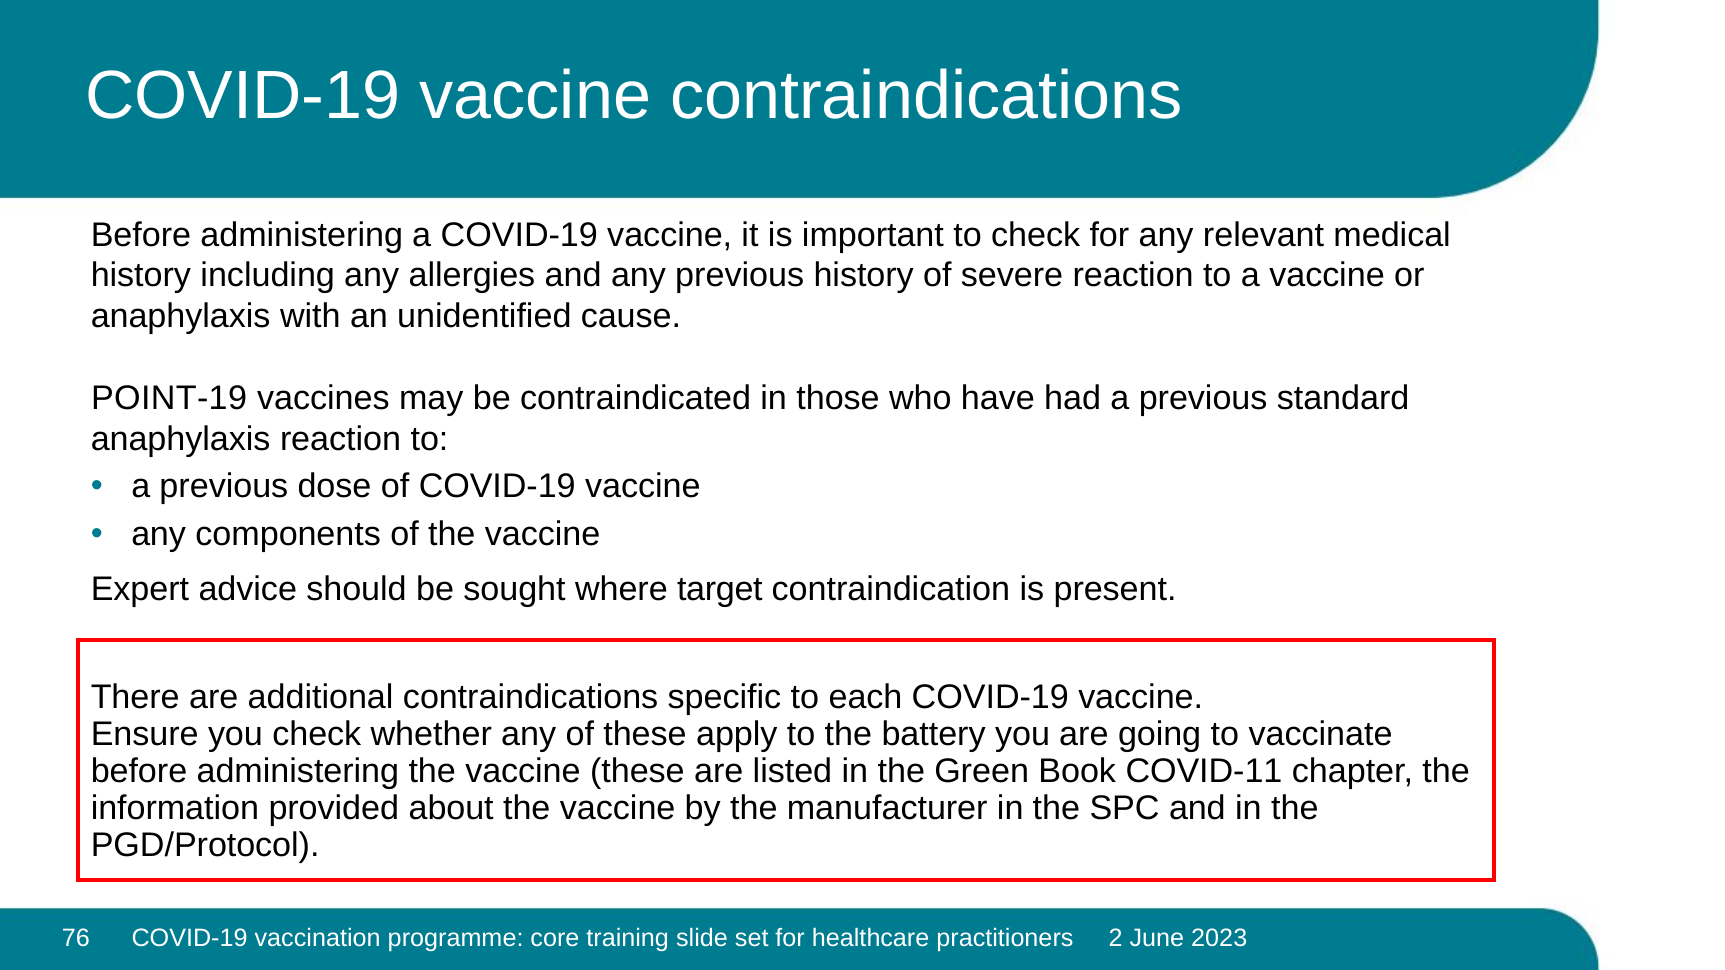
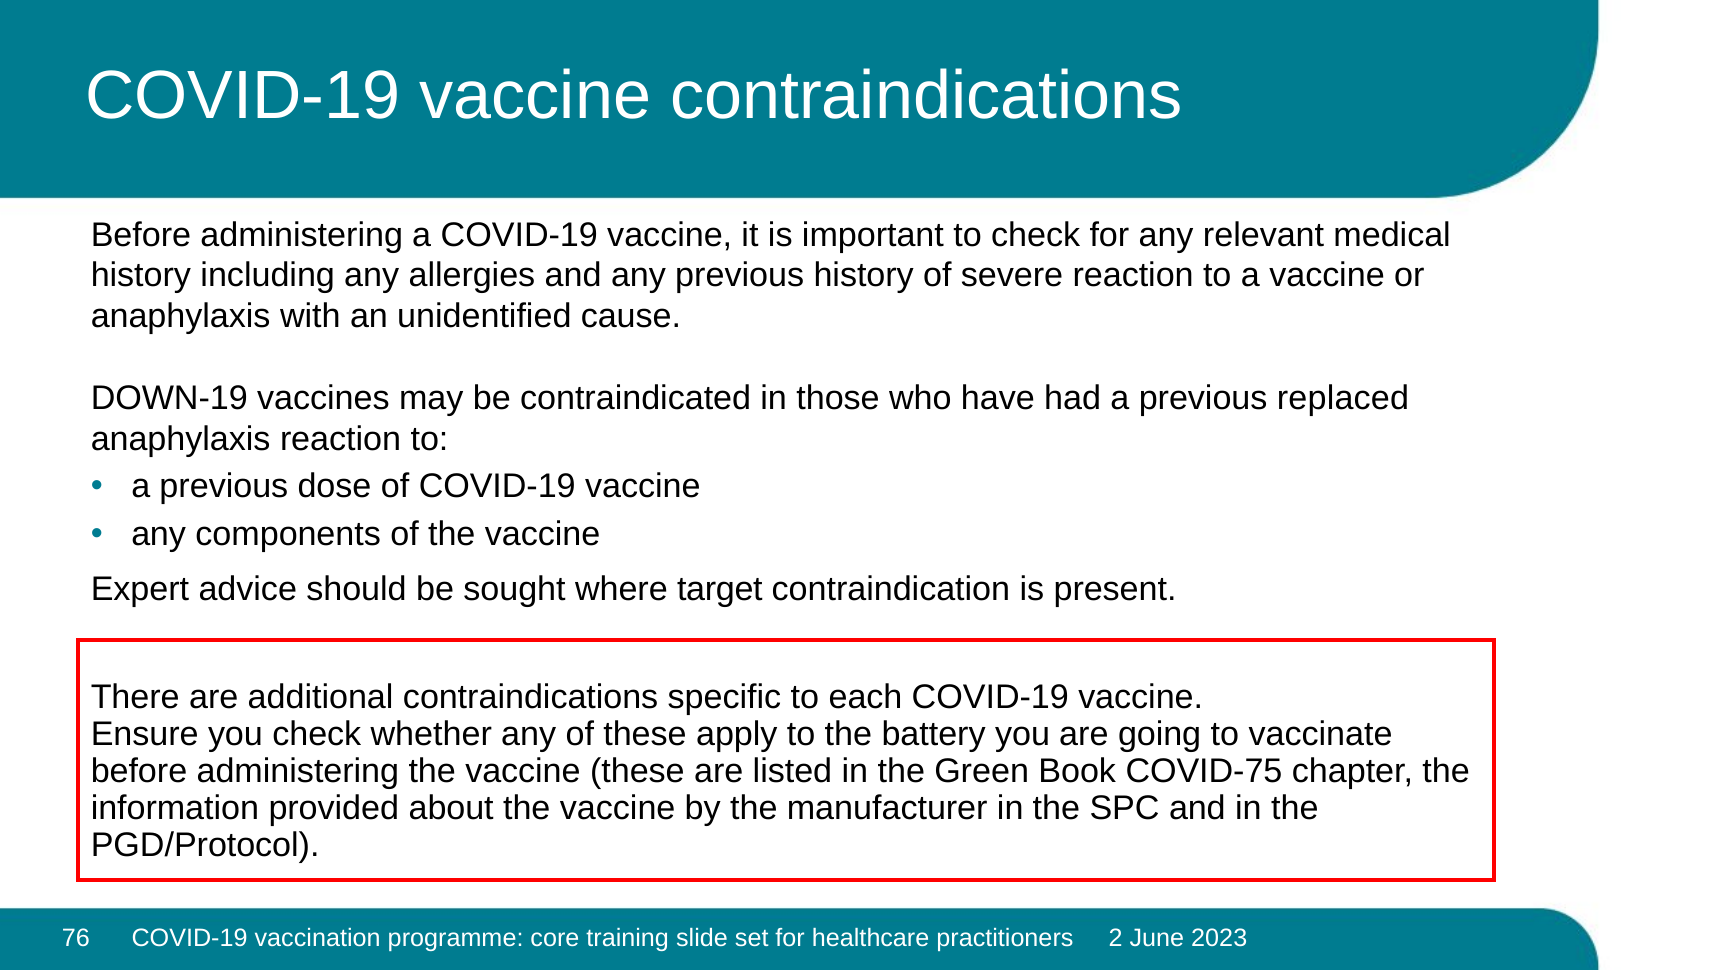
POINT-19: POINT-19 -> DOWN-19
standard: standard -> replaced
COVID-11: COVID-11 -> COVID-75
